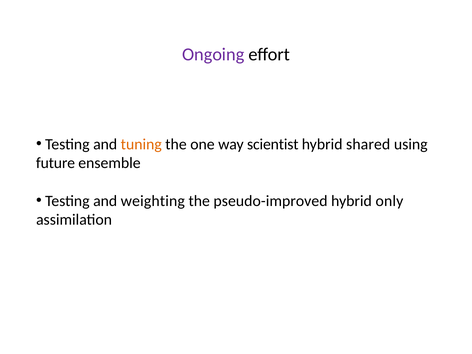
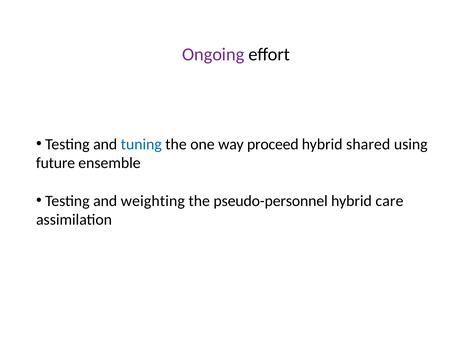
tuning colour: orange -> blue
scientist: scientist -> proceed
pseudo-improved: pseudo-improved -> pseudo-personnel
only: only -> care
